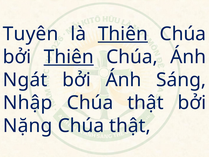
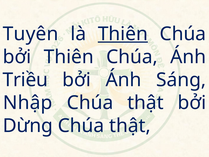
Thiên at (69, 57) underline: present -> none
Ngát: Ngát -> Triều
Nặng: Nặng -> Dừng
